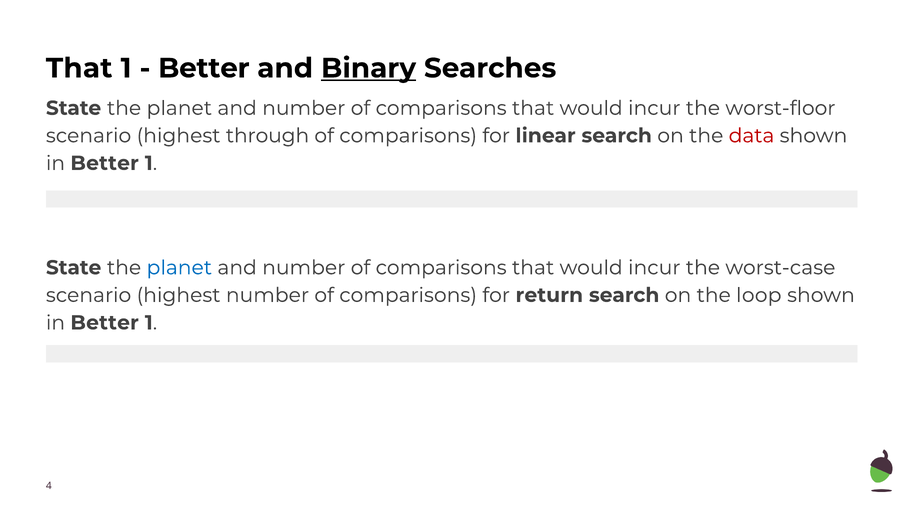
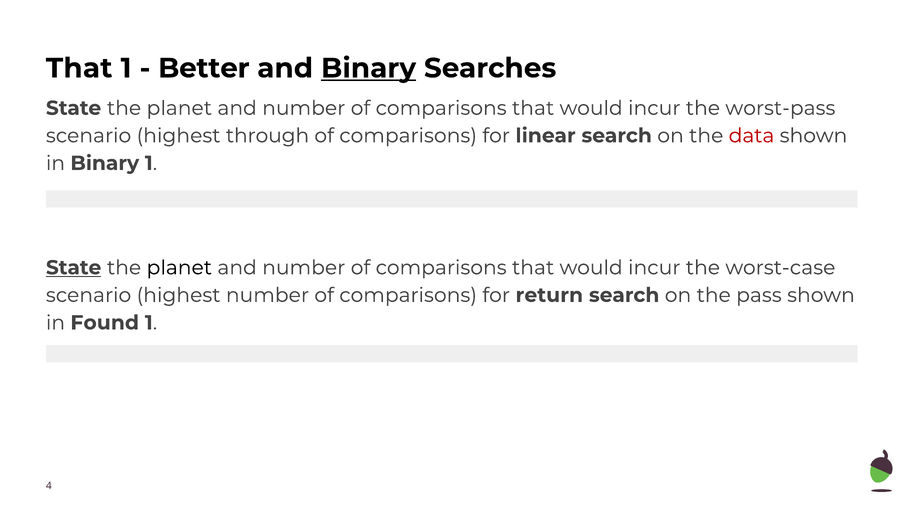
worst-floor: worst-floor -> worst-pass
Better at (105, 163): Better -> Binary
State at (74, 268) underline: none -> present
planet at (179, 268) colour: blue -> black
loop: loop -> pass
Better at (105, 323): Better -> Found
